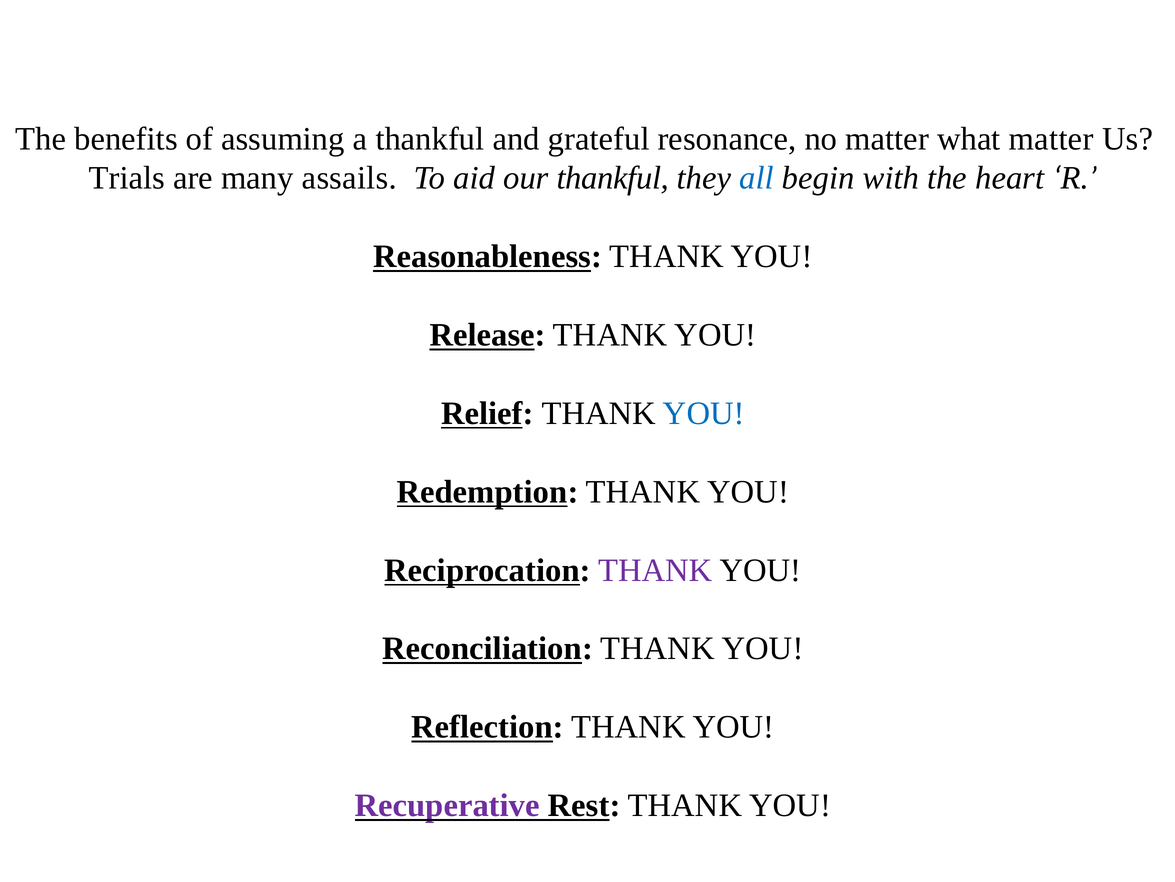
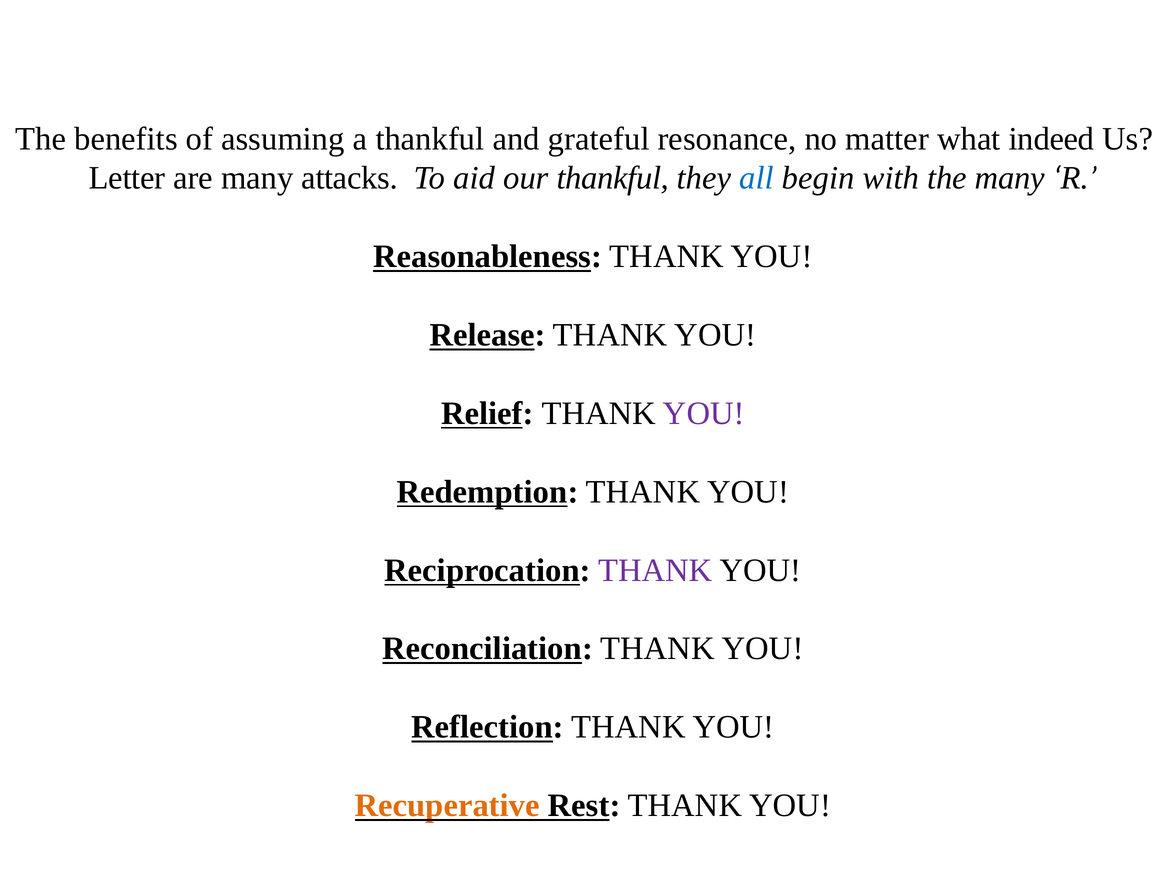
what matter: matter -> indeed
Trials: Trials -> Letter
assails: assails -> attacks
the heart: heart -> many
YOU at (704, 413) colour: blue -> purple
Recuperative colour: purple -> orange
